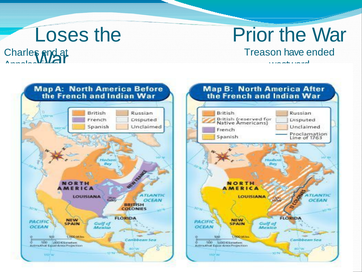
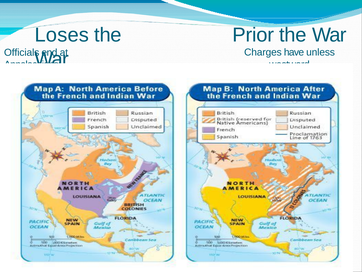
Charles: Charles -> Officials
Treason: Treason -> Charges
ended: ended -> unless
